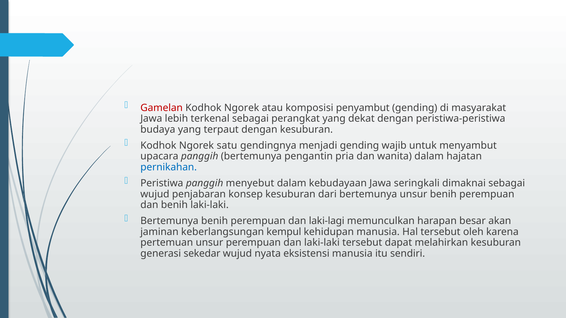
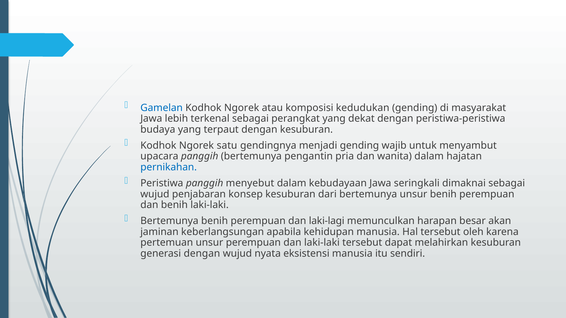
Gamelan colour: red -> blue
penyambut: penyambut -> kedudukan
kempul: kempul -> apabila
generasi sekedar: sekedar -> dengan
